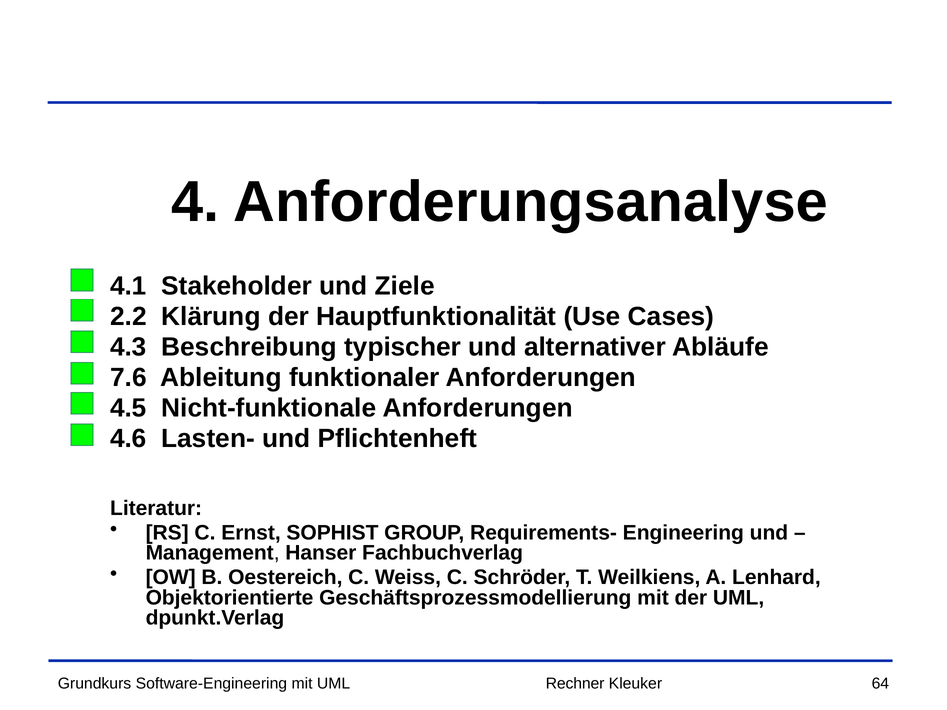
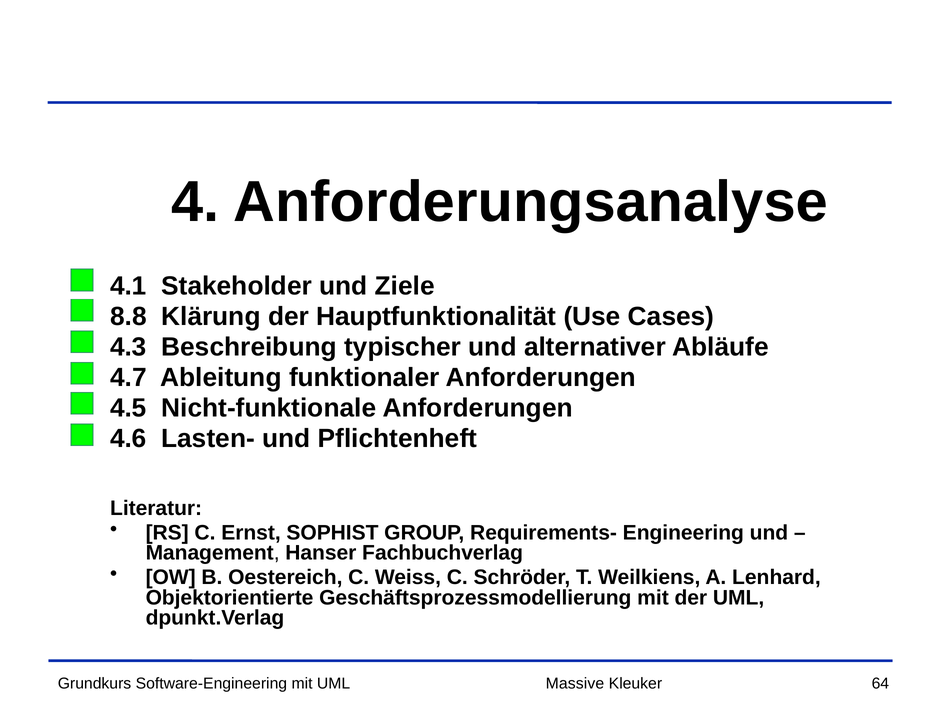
2.2: 2.2 -> 8.8
7.6: 7.6 -> 4.7
Rechner: Rechner -> Massive
